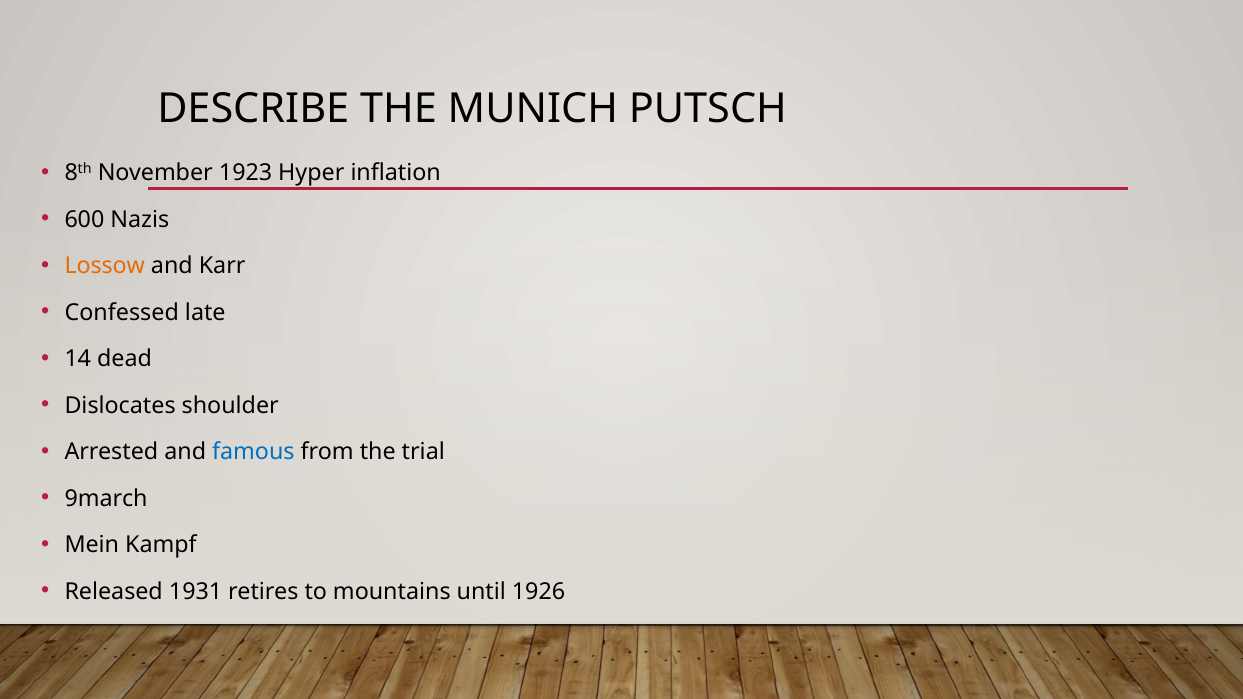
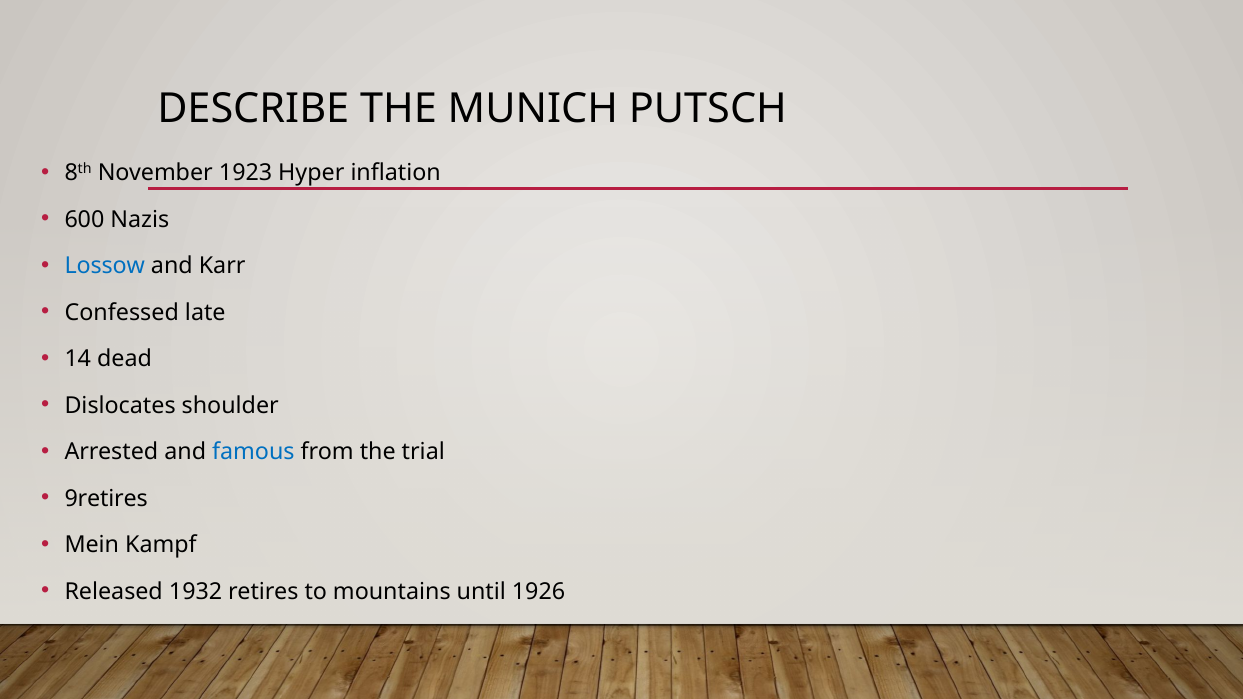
Lossow colour: orange -> blue
9march: 9march -> 9retires
1931: 1931 -> 1932
